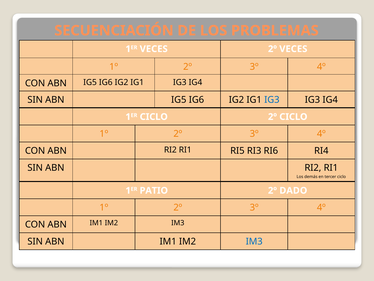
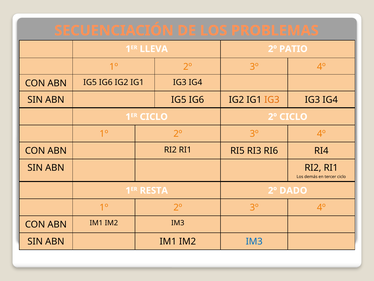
1ER VECES: VECES -> LLEVA
2º VECES: VECES -> PATIO
IG3 at (272, 99) colour: blue -> orange
PATIO: PATIO -> RESTA
